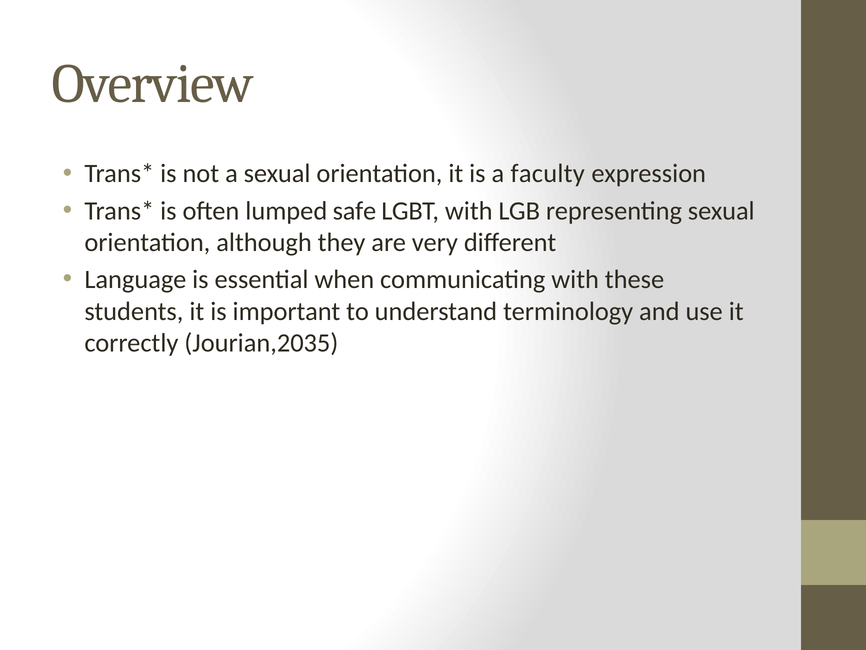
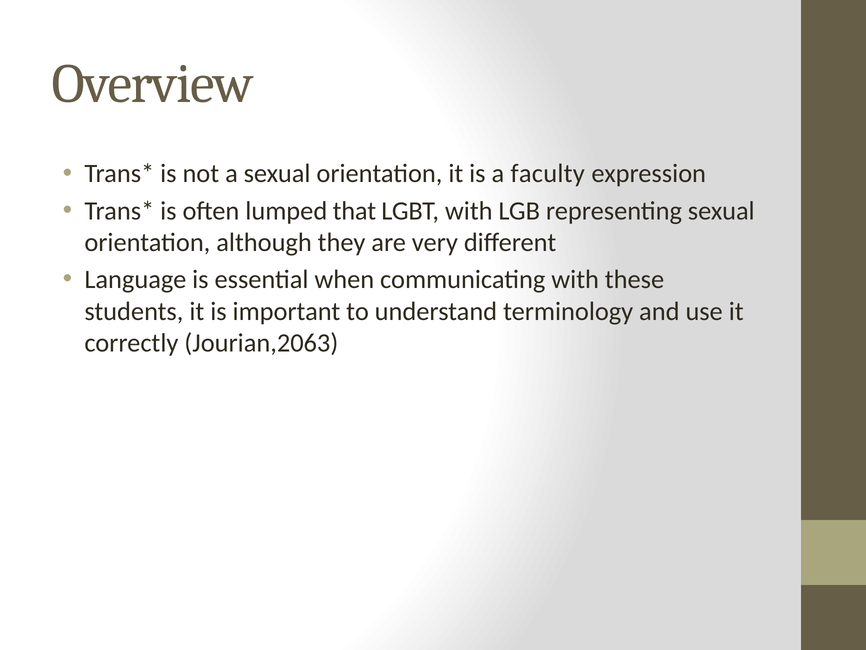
safe: safe -> that
Jourian,2035: Jourian,2035 -> Jourian,2063
